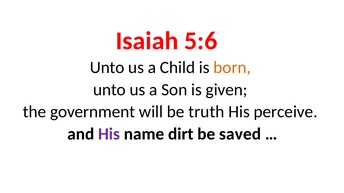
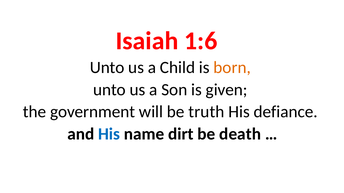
5:6: 5:6 -> 1:6
perceive: perceive -> defiance
His at (109, 134) colour: purple -> blue
saved: saved -> death
